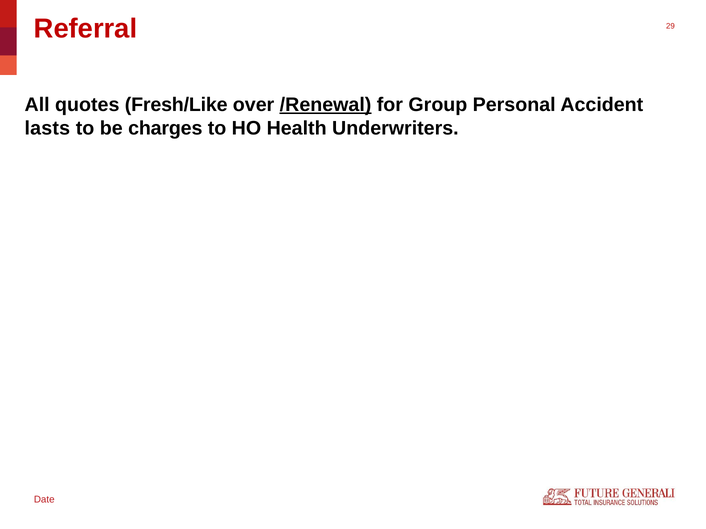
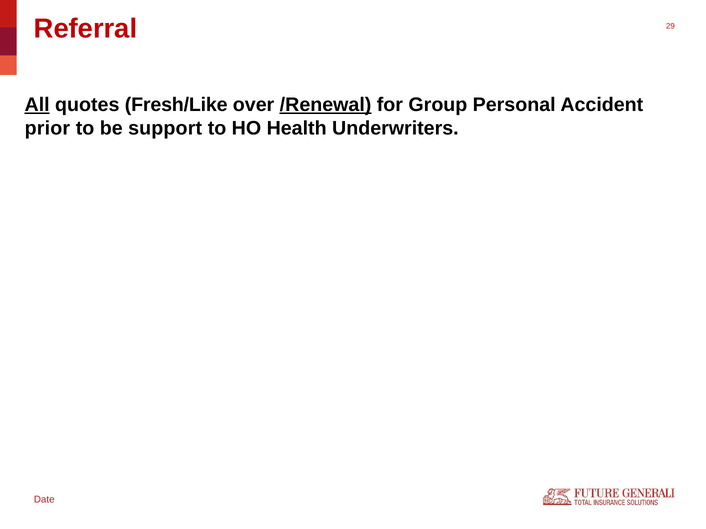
All underline: none -> present
lasts: lasts -> prior
charges: charges -> support
